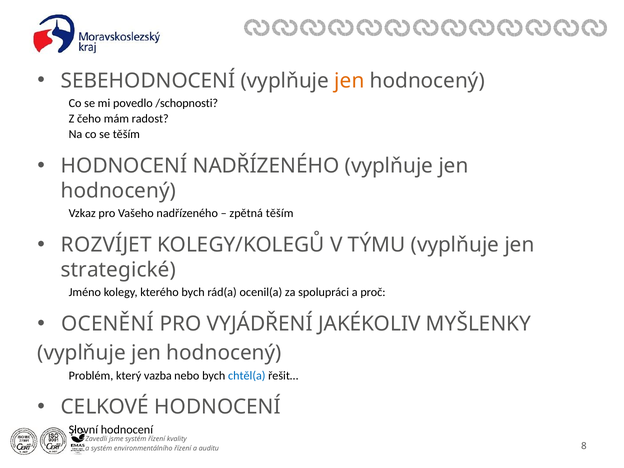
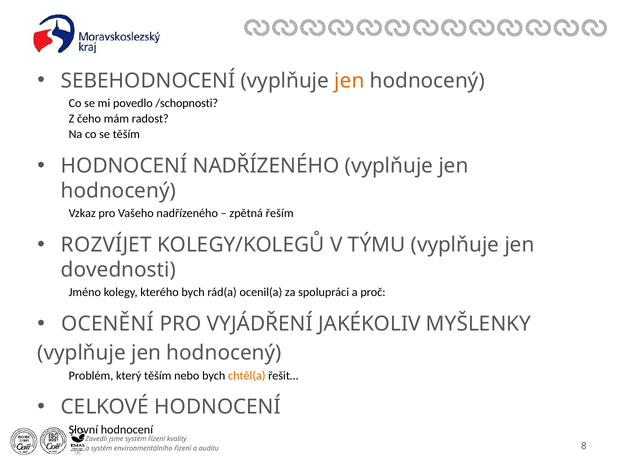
zpětná těším: těším -> řeším
strategické: strategické -> dovednosti
který vazba: vazba -> těším
chtěl(a colour: blue -> orange
